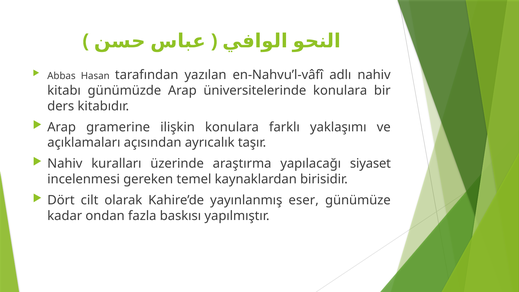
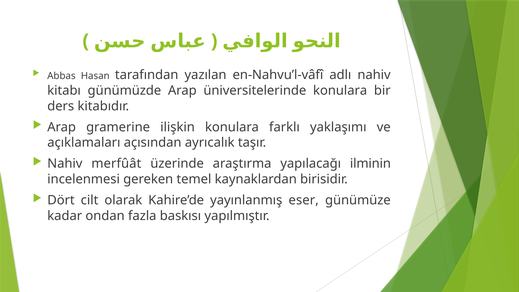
kuralları: kuralları -> merfûât
siyaset: siyaset -> ilminin
